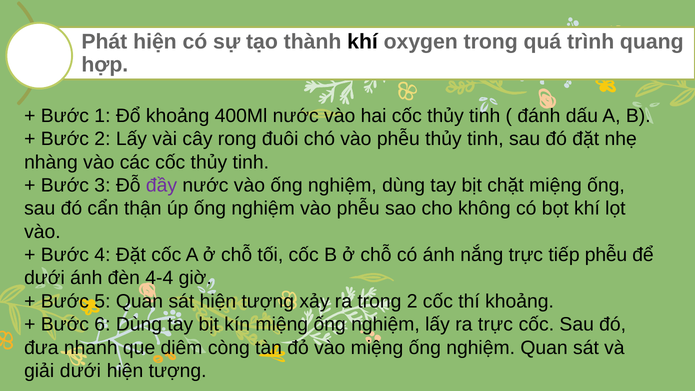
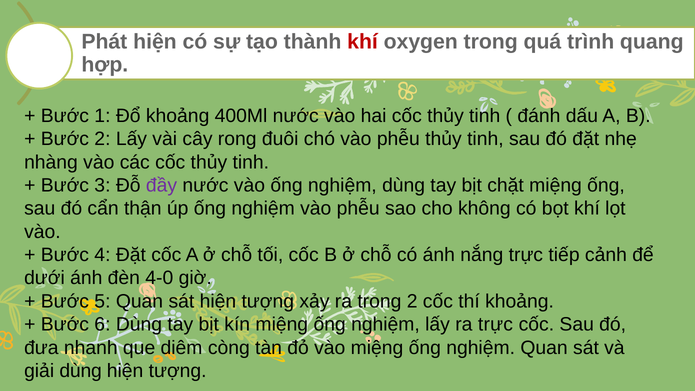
khí at (363, 42) colour: black -> red
tiếp phễu: phễu -> cảnh
4-4: 4-4 -> 4-0
giải dưới: dưới -> dùng
